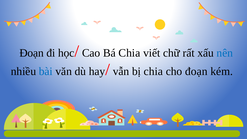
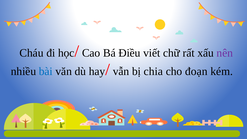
Đoạn at (32, 53): Đoạn -> Cháu
Bá Chia: Chia -> Điều
nên colour: blue -> purple
